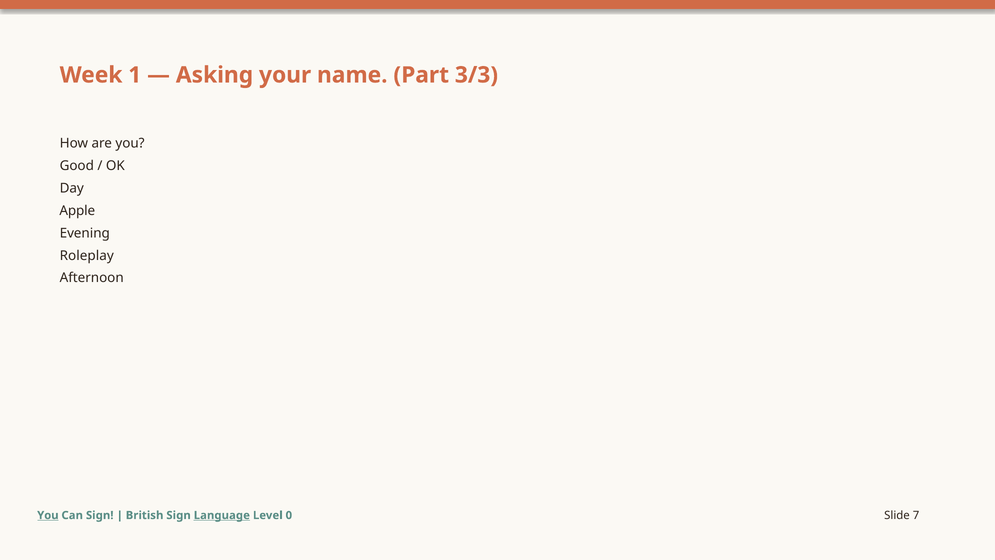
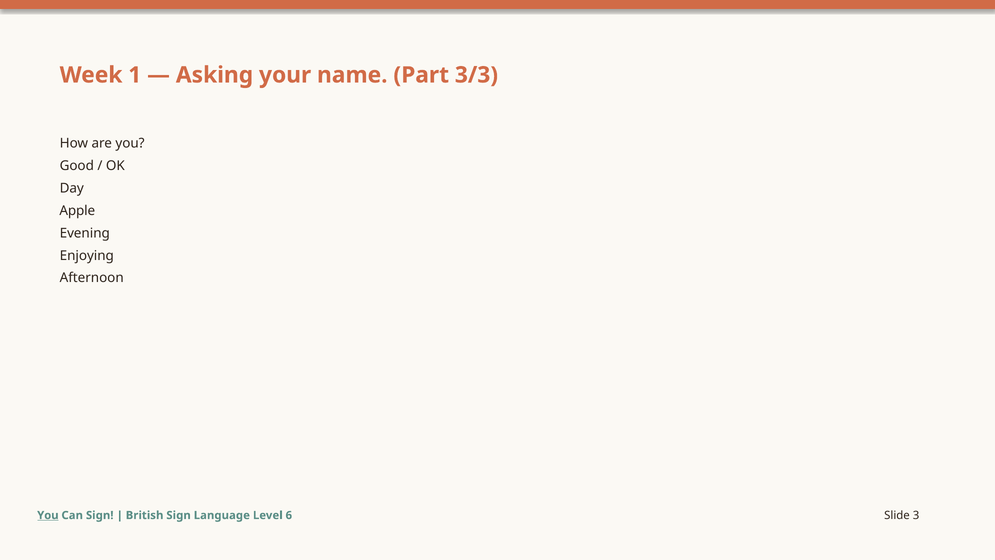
Roleplay: Roleplay -> Enjoying
Language underline: present -> none
0: 0 -> 6
7: 7 -> 3
